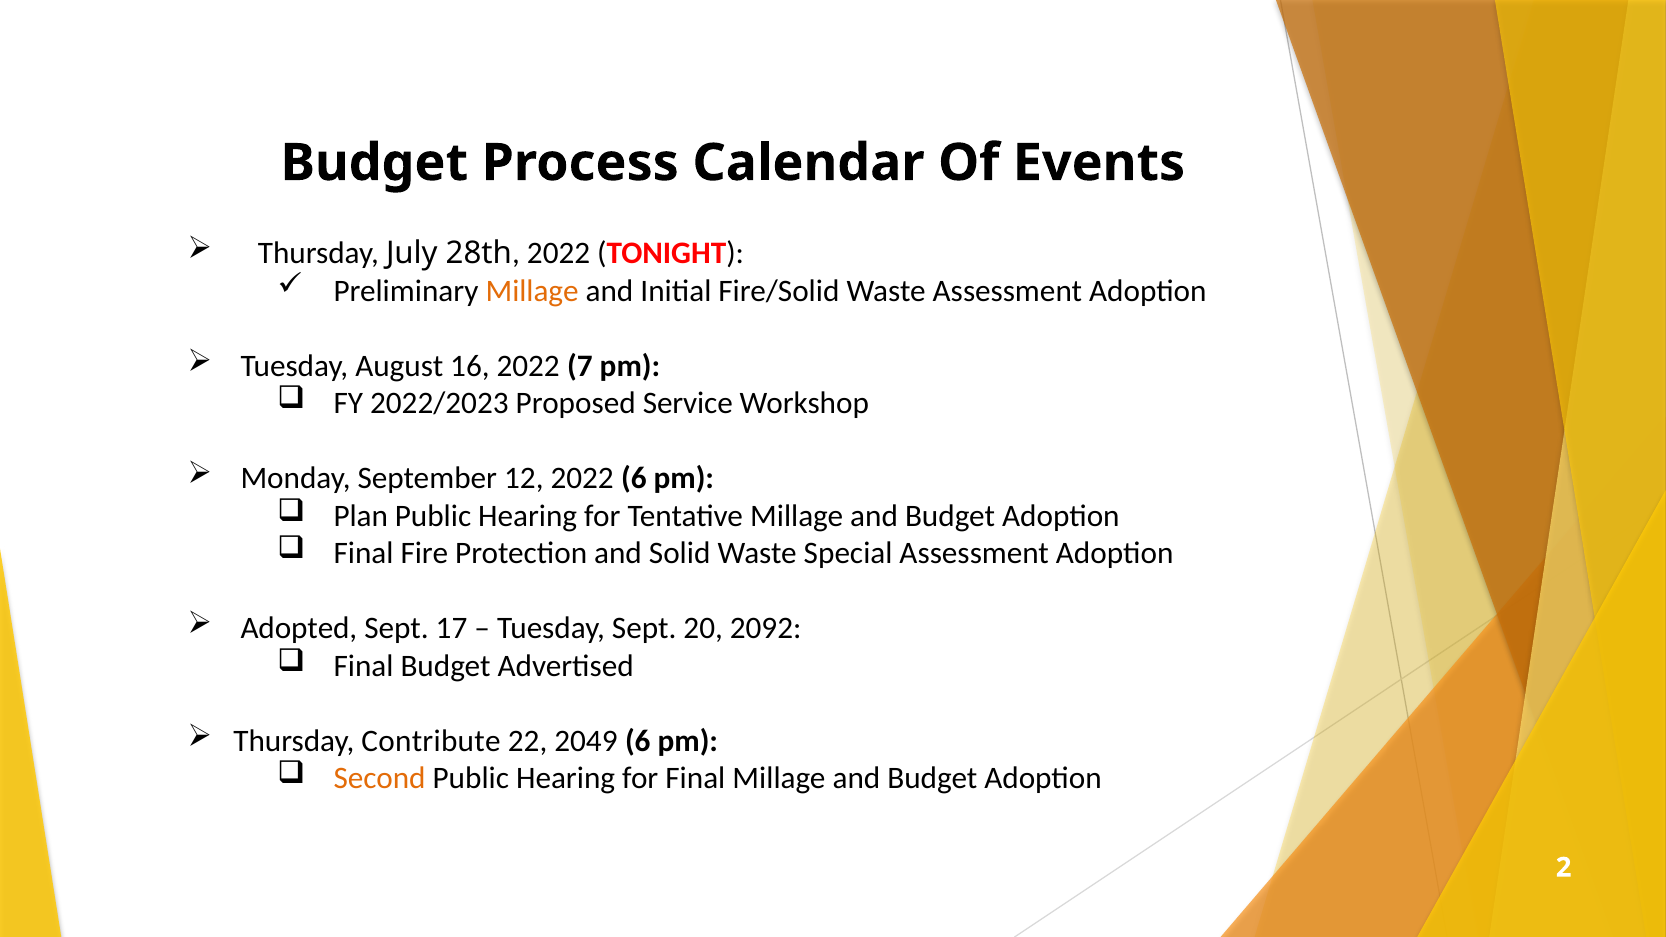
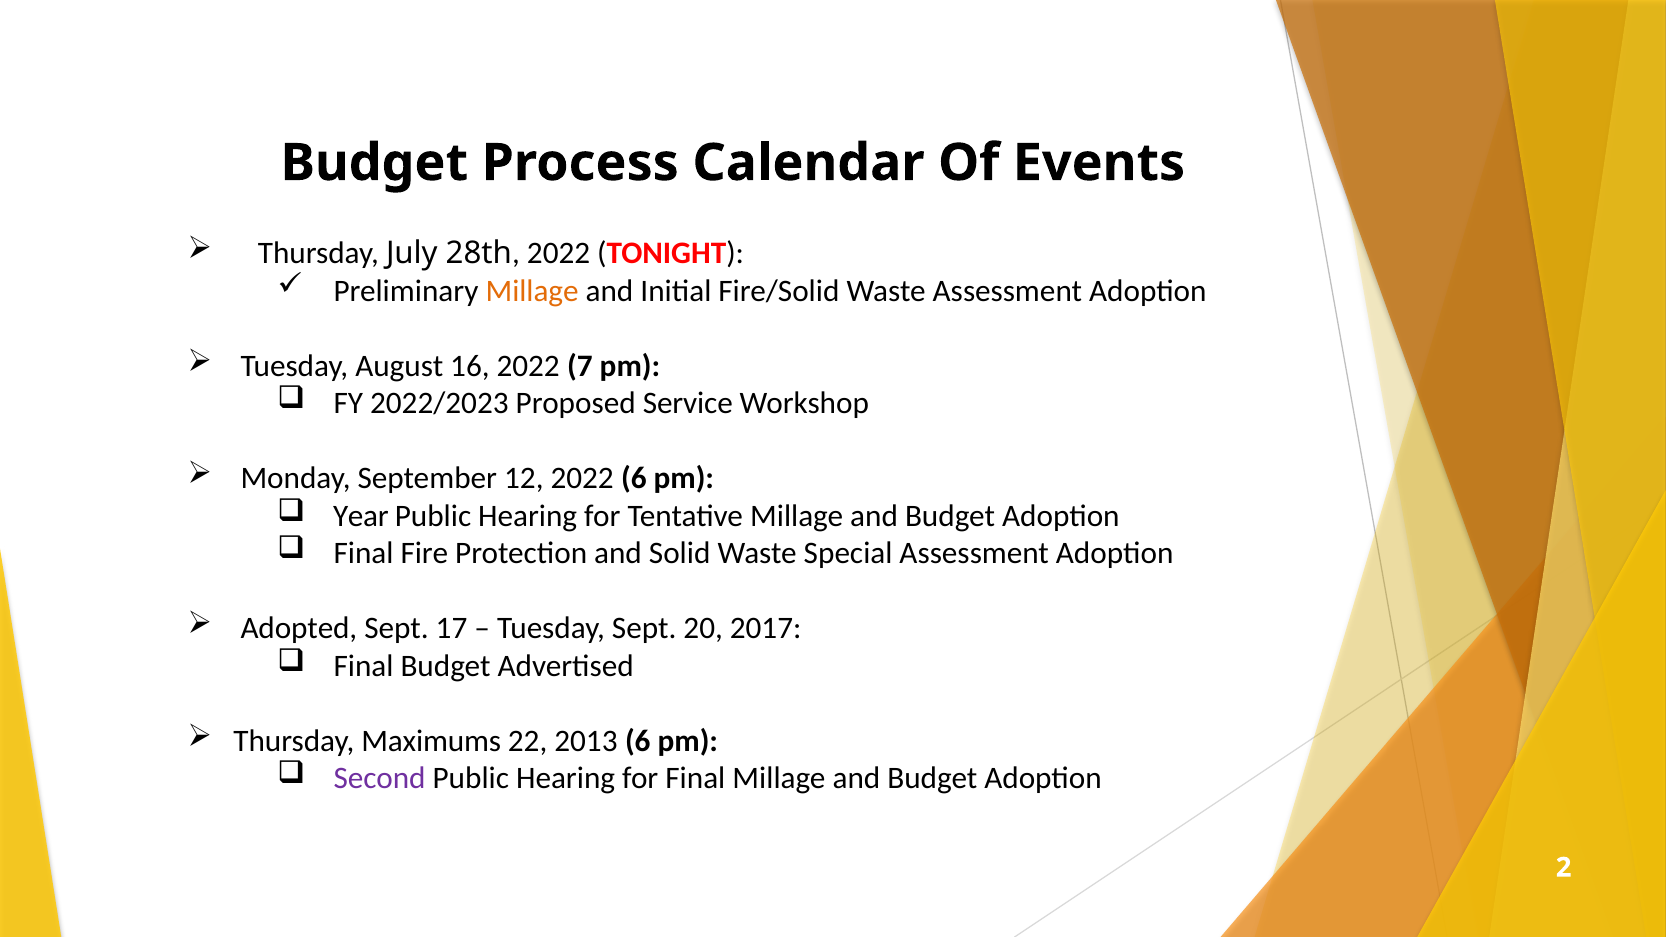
Plan: Plan -> Year
2092: 2092 -> 2017
Contribute: Contribute -> Maximums
2049: 2049 -> 2013
Second colour: orange -> purple
